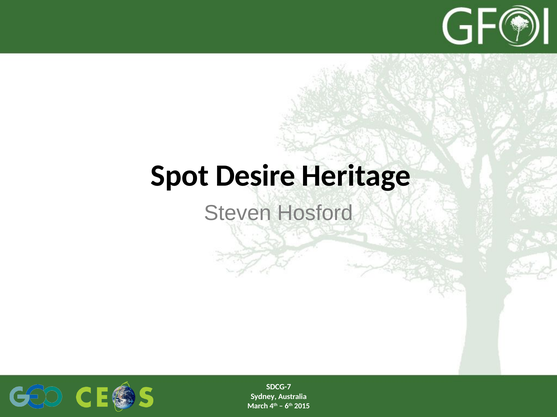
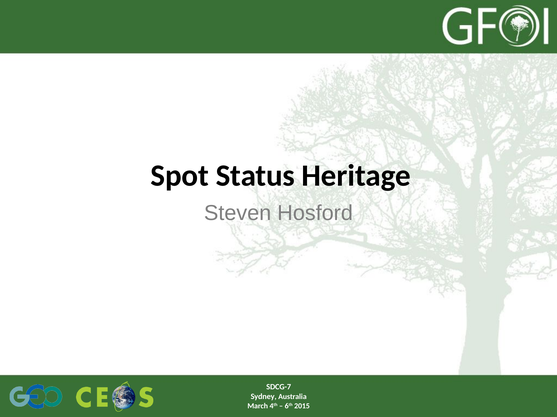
Desire: Desire -> Status
